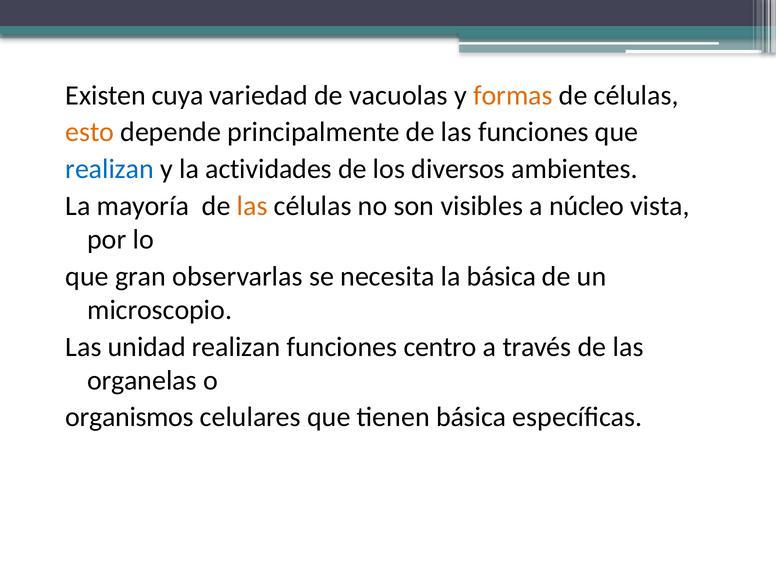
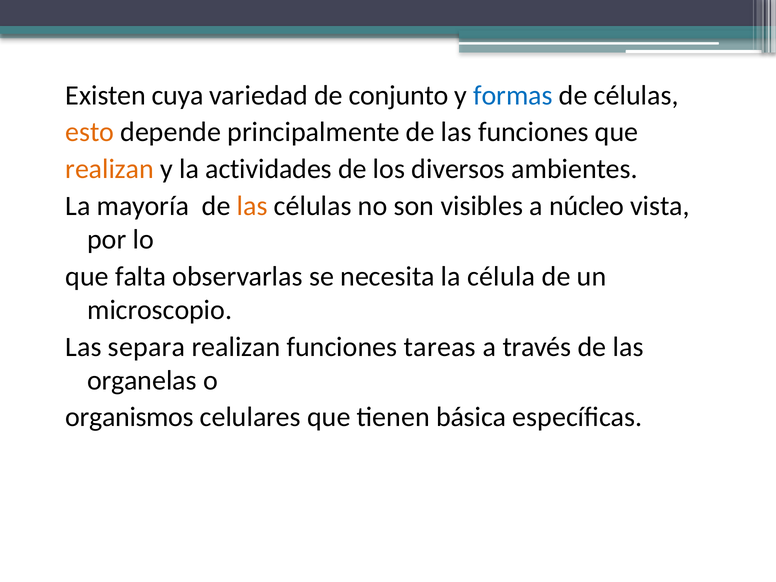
vacuolas: vacuolas -> conjunto
formas colour: orange -> blue
realizan at (110, 169) colour: blue -> orange
gran: gran -> falta
la básica: básica -> célula
unidad: unidad -> separa
centro: centro -> tareas
